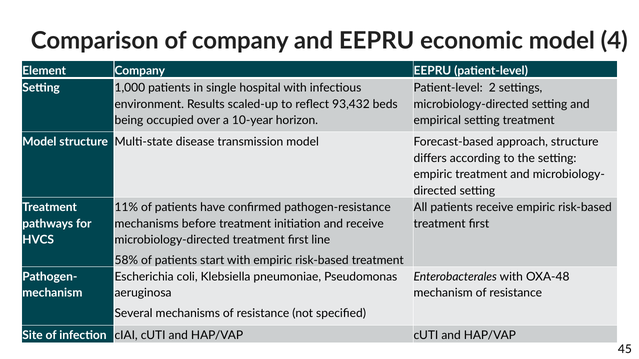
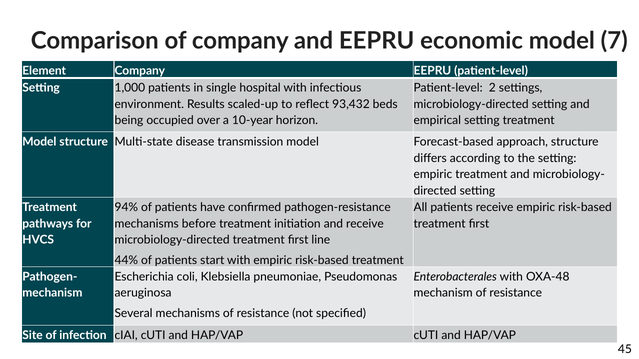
4: 4 -> 7
11%: 11% -> 94%
58%: 58% -> 44%
